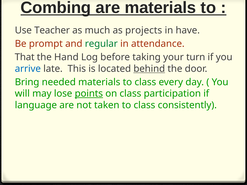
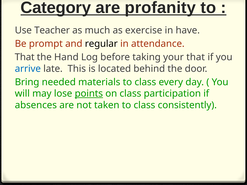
Combing: Combing -> Category
are materials: materials -> profanity
projects: projects -> exercise
regular colour: green -> black
your turn: turn -> that
behind underline: present -> none
language: language -> absences
